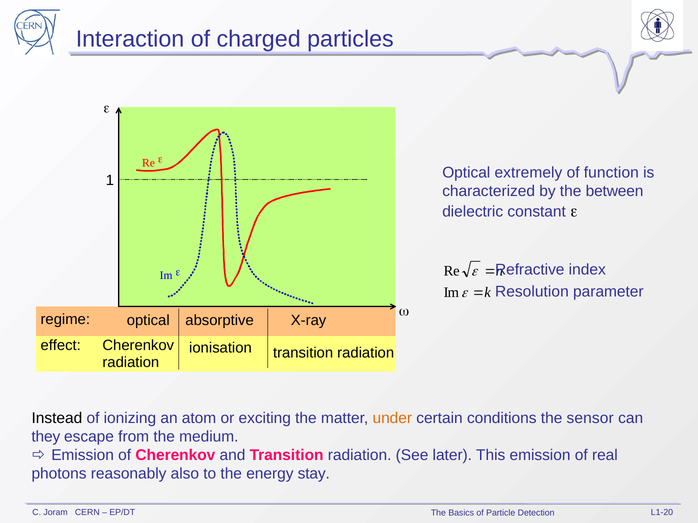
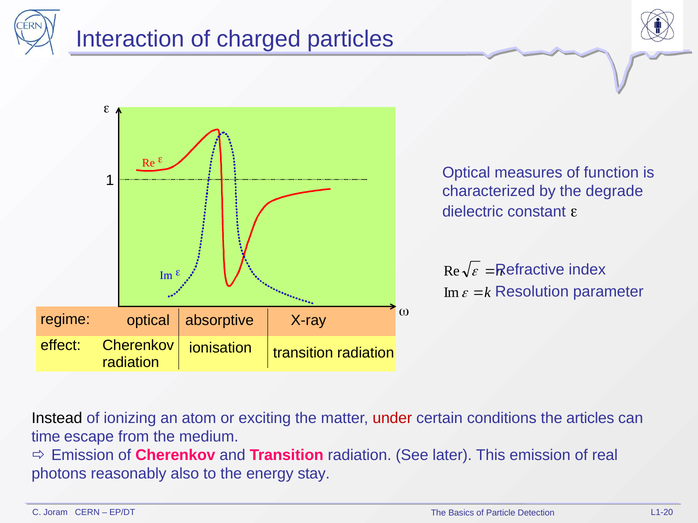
extremely: extremely -> measures
between: between -> degrade
under colour: orange -> red
sensor: sensor -> articles
they: they -> time
